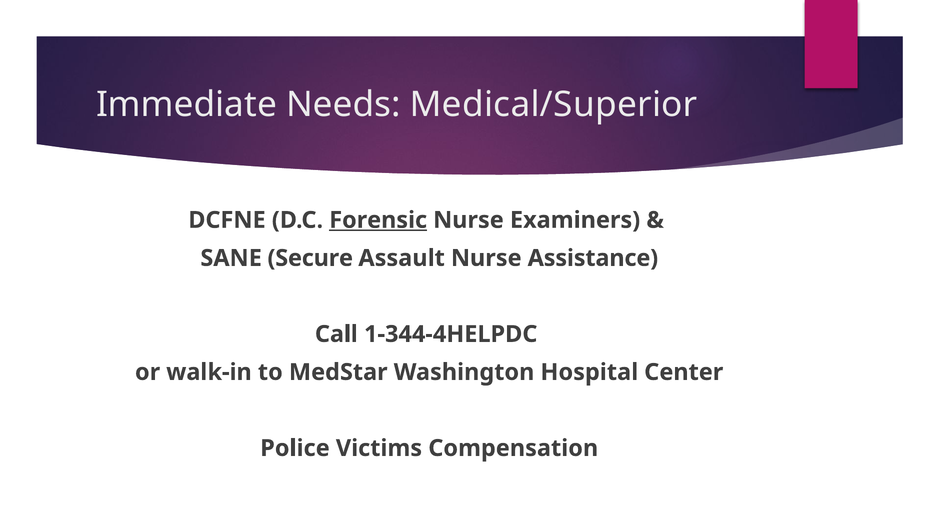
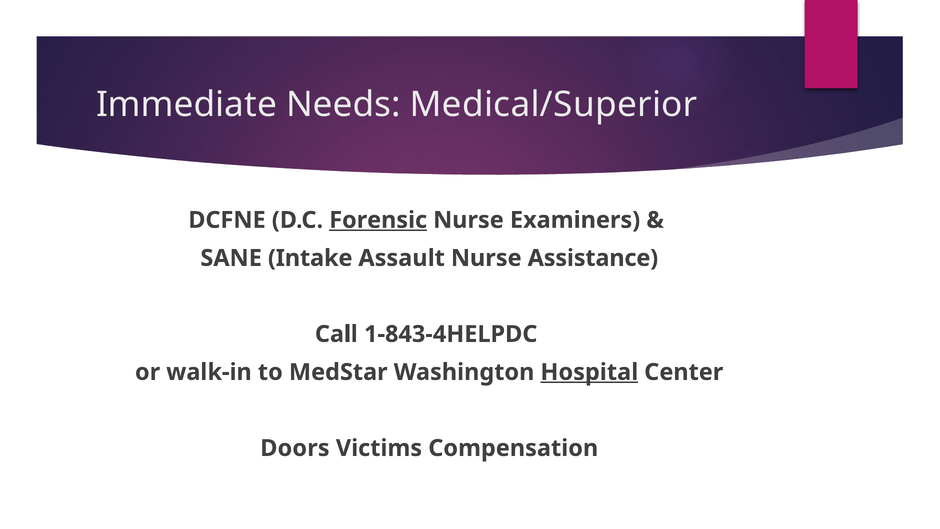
Secure: Secure -> Intake
1-344-4HELPDC: 1-344-4HELPDC -> 1-843-4HELPDC
Hospital underline: none -> present
Police: Police -> Doors
